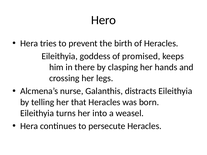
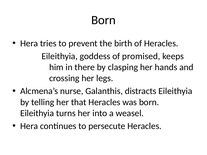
Hero at (104, 20): Hero -> Born
